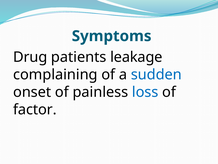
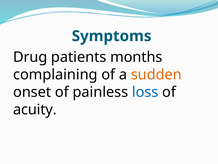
leakage: leakage -> months
sudden colour: blue -> orange
factor: factor -> acuity
